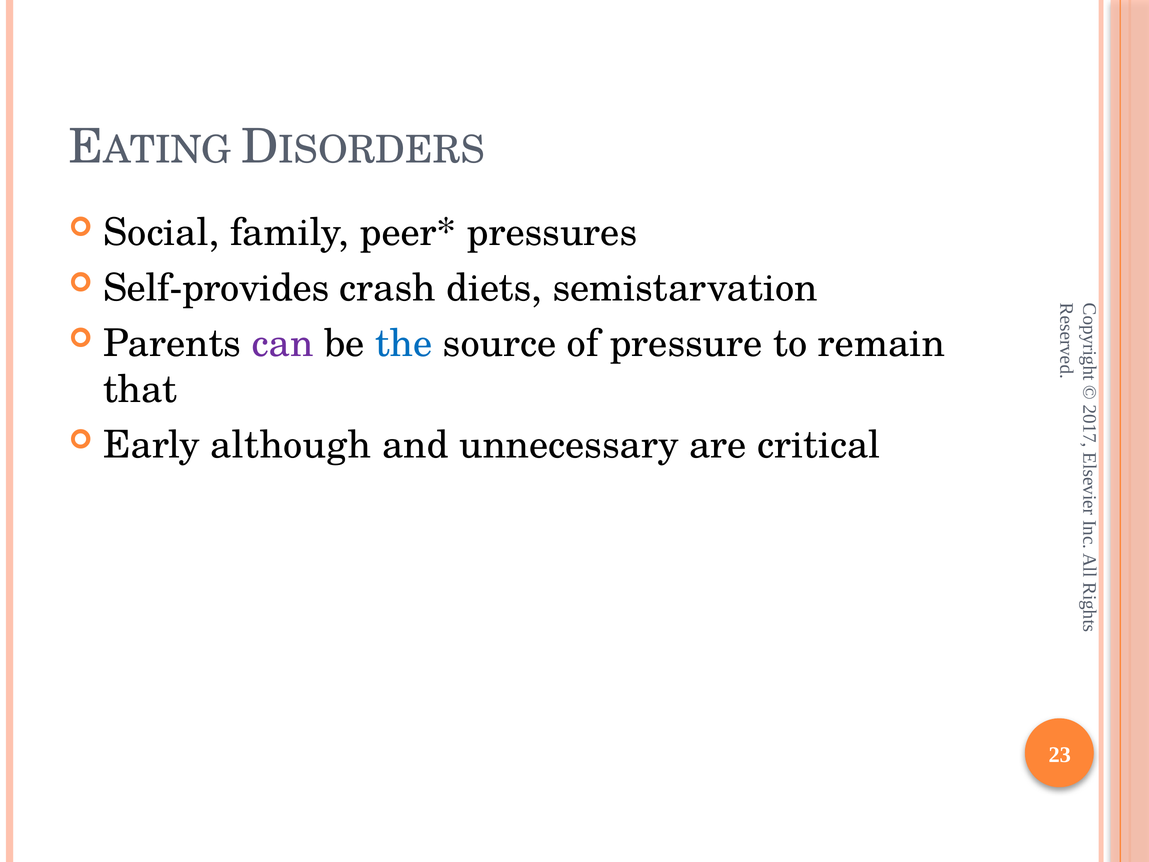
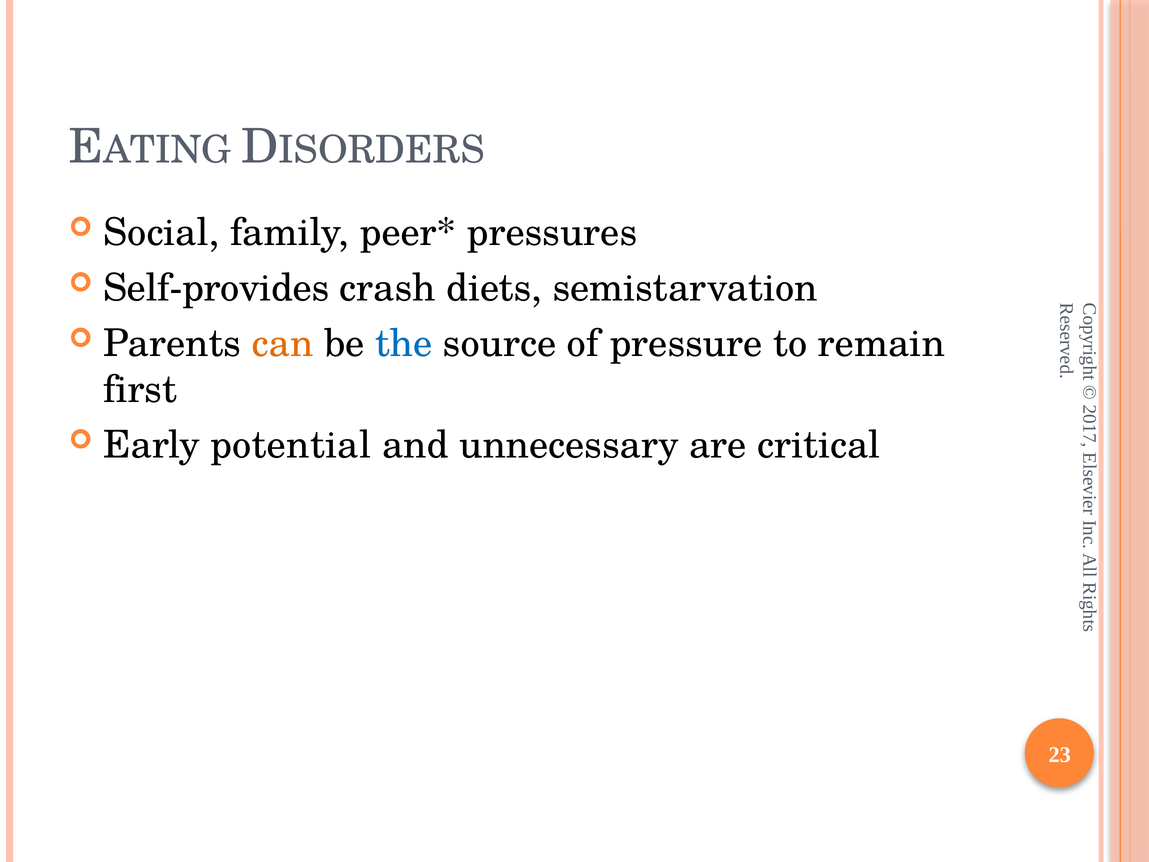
can colour: purple -> orange
that: that -> first
although: although -> potential
